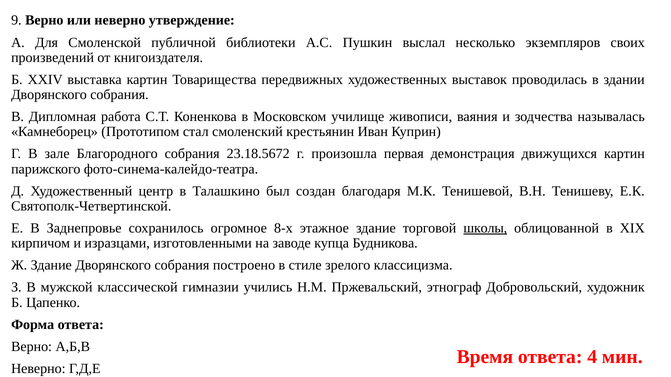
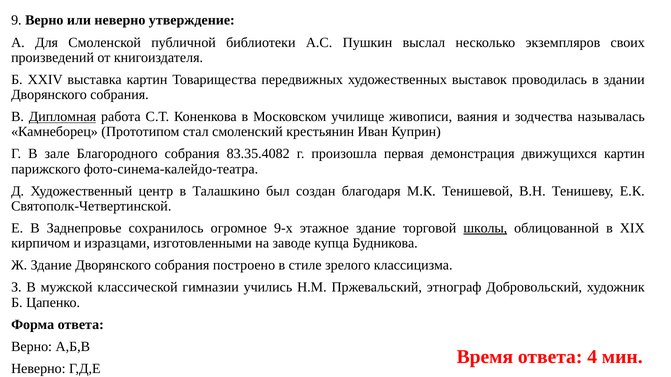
Дипломная underline: none -> present
23.18.5672: 23.18.5672 -> 83.35.4082
8-х: 8-х -> 9-х
